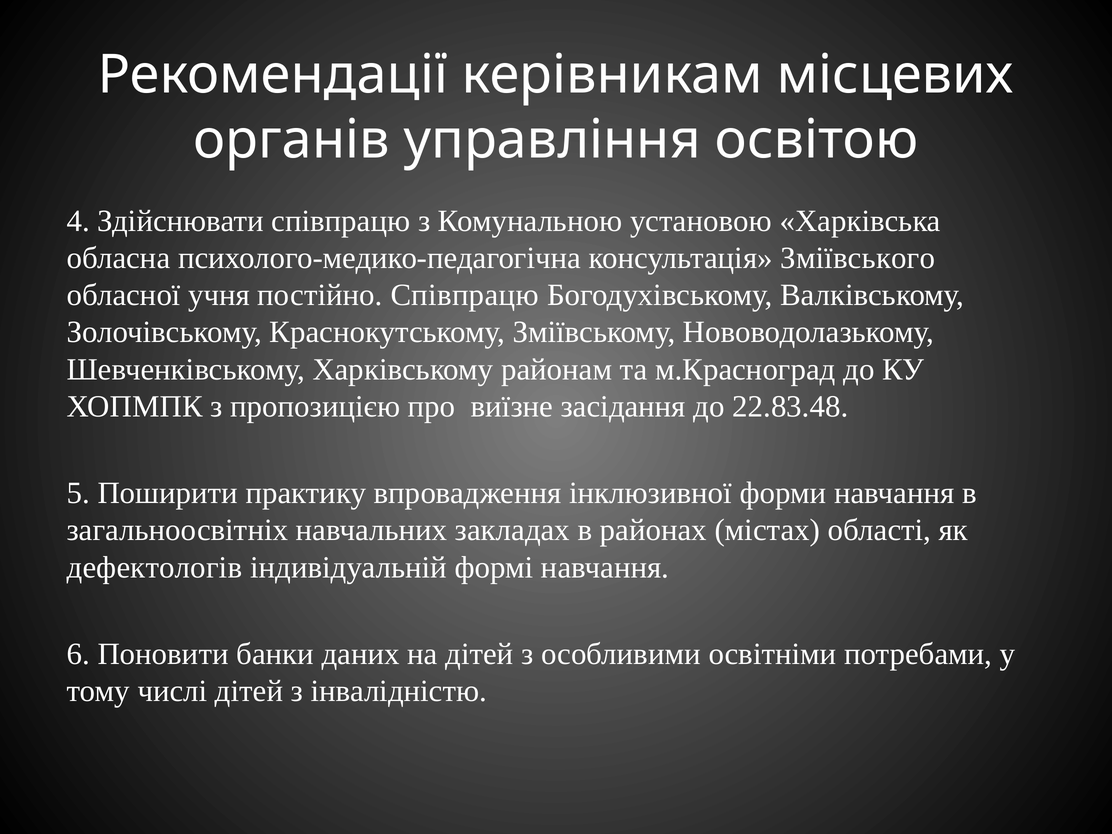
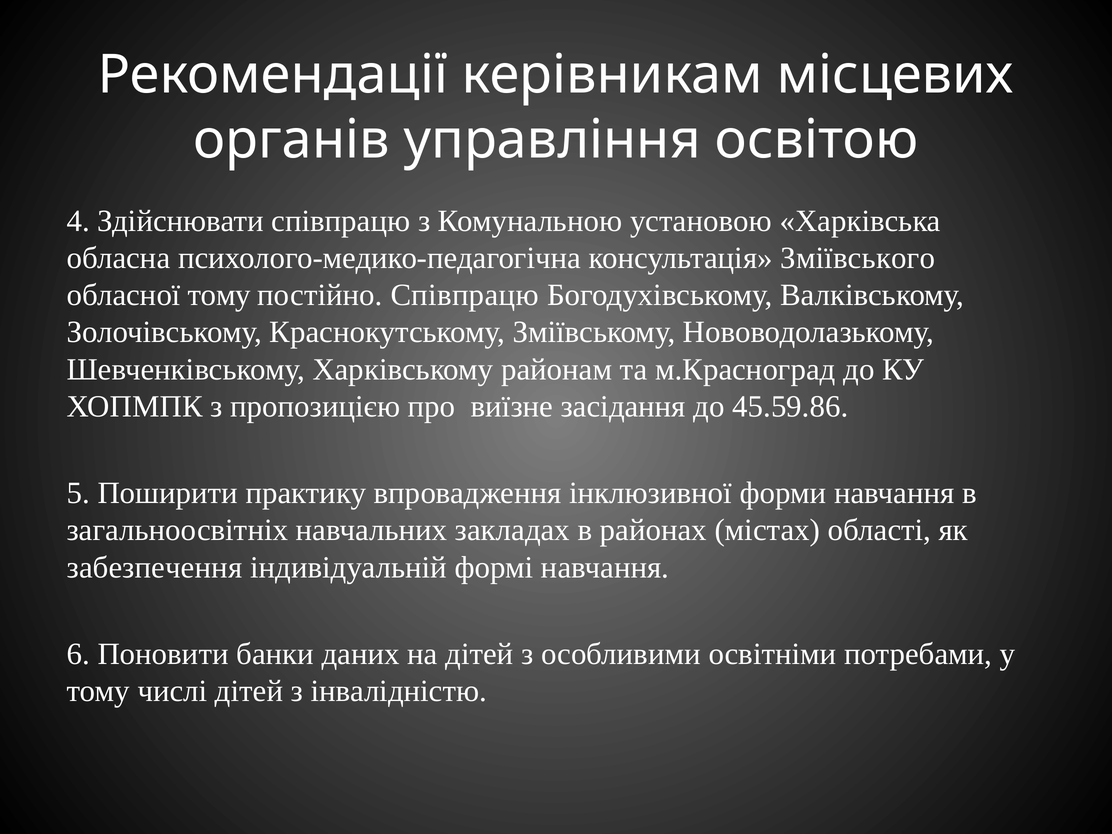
обласної учня: учня -> тому
22.83.48: 22.83.48 -> 45.59.86
дефектологів: дефектологів -> забезпечення
